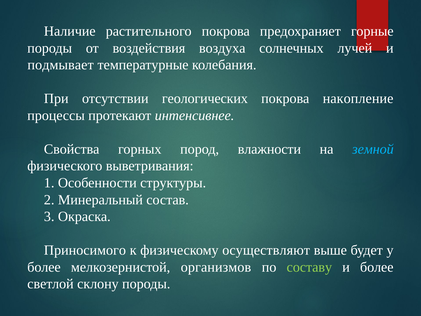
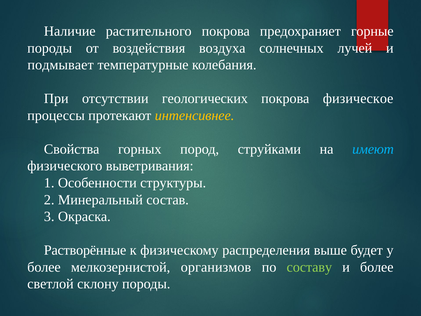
накопление: накопление -> физическое
интенсивнее colour: white -> yellow
влажности: влажности -> струйками
земной: земной -> имеют
Приносимого: Приносимого -> Растворённые
осуществляют: осуществляют -> распределения
